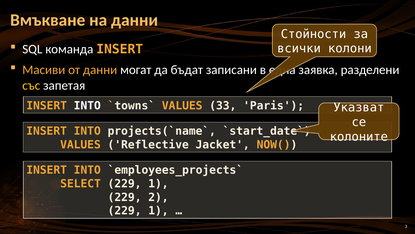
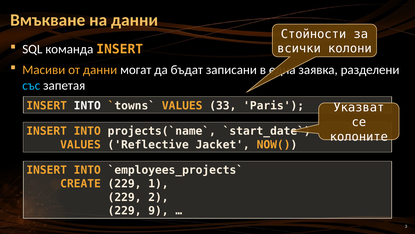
със colour: yellow -> light blue
SELECT: SELECT -> CREATE
1 at (158, 210): 1 -> 9
